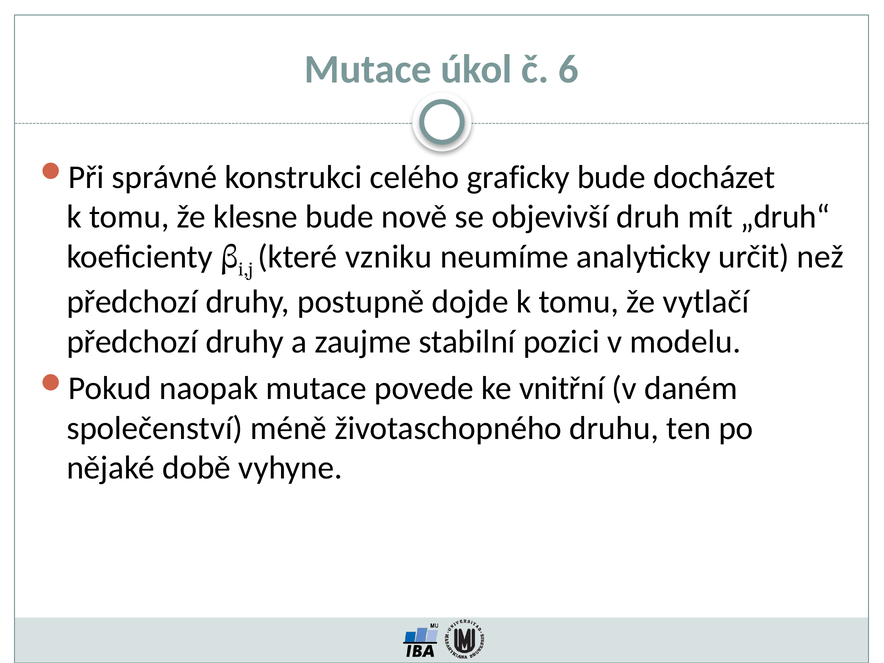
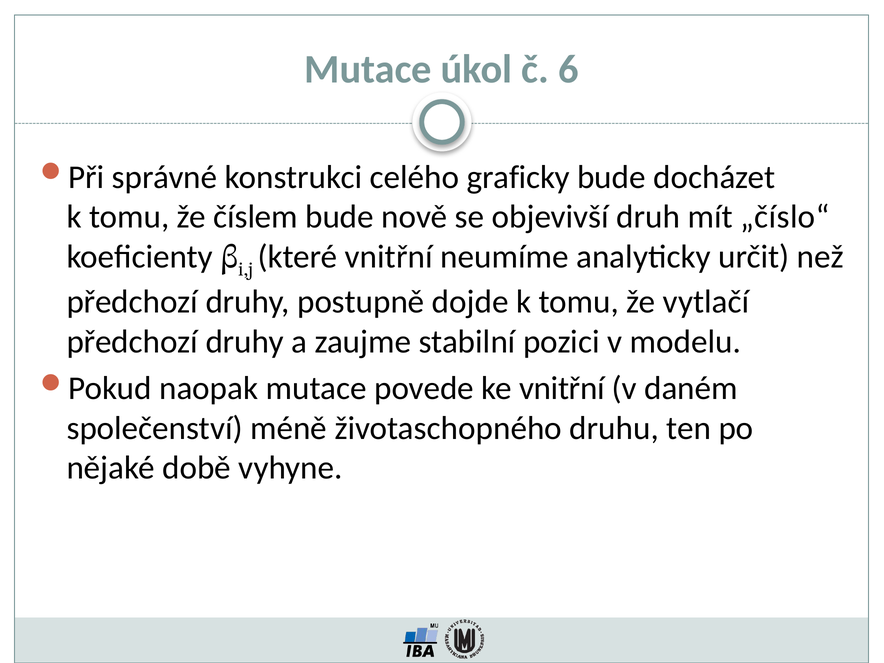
klesne: klesne -> číslem
„druh“: „druh“ -> „číslo“
které vzniku: vzniku -> vnitřní
